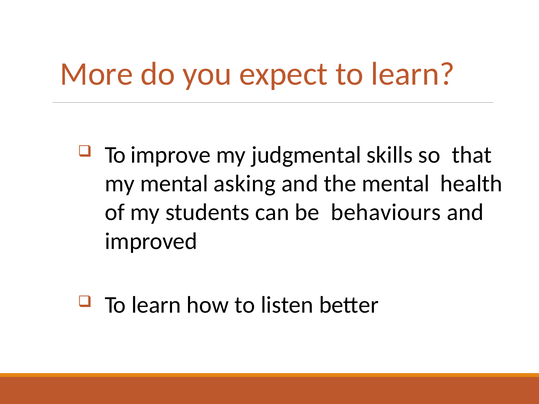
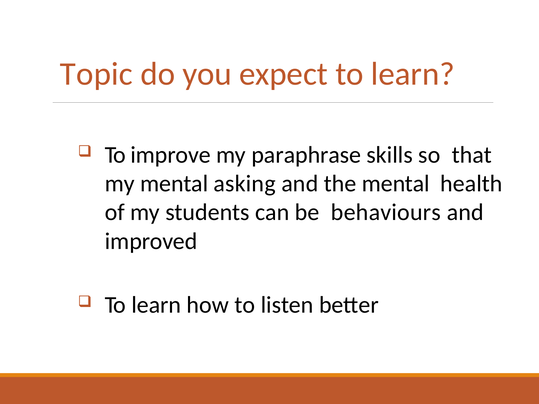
More: More -> Topic
judgmental: judgmental -> paraphrase
